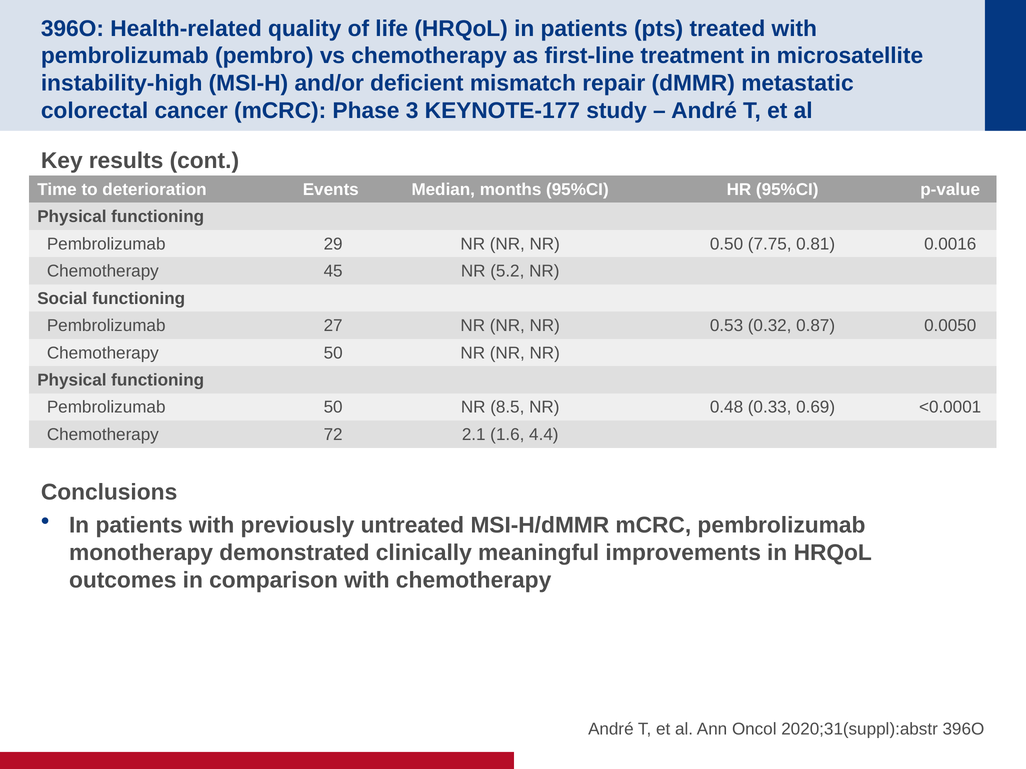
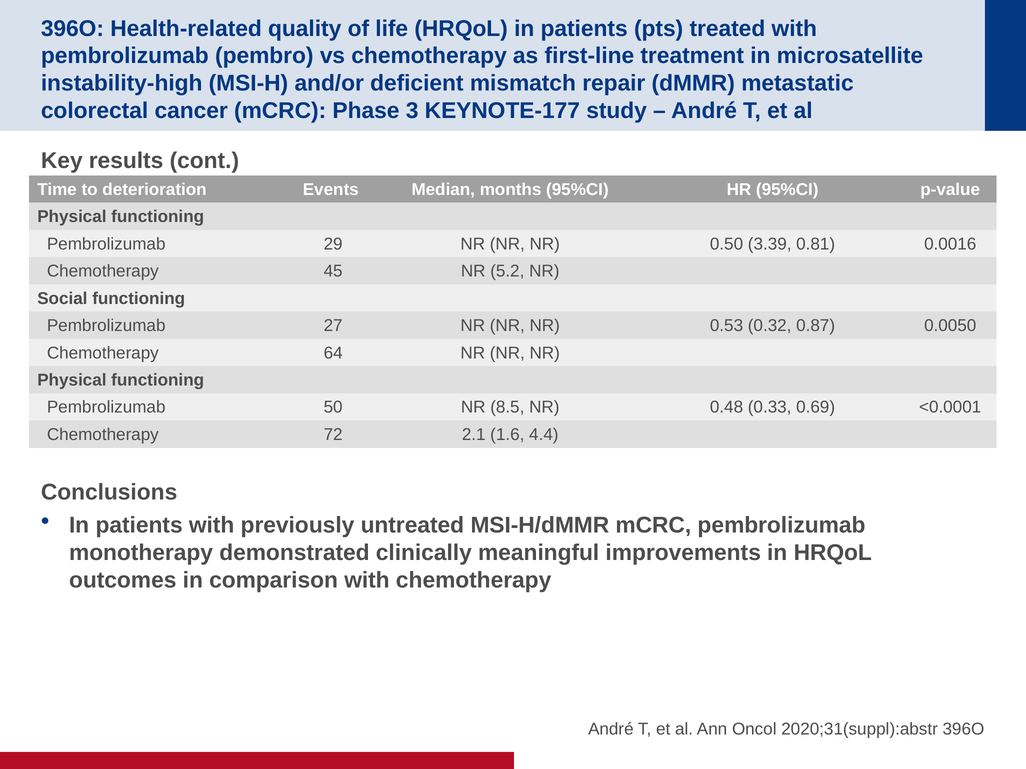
7.75: 7.75 -> 3.39
Chemotherapy 50: 50 -> 64
